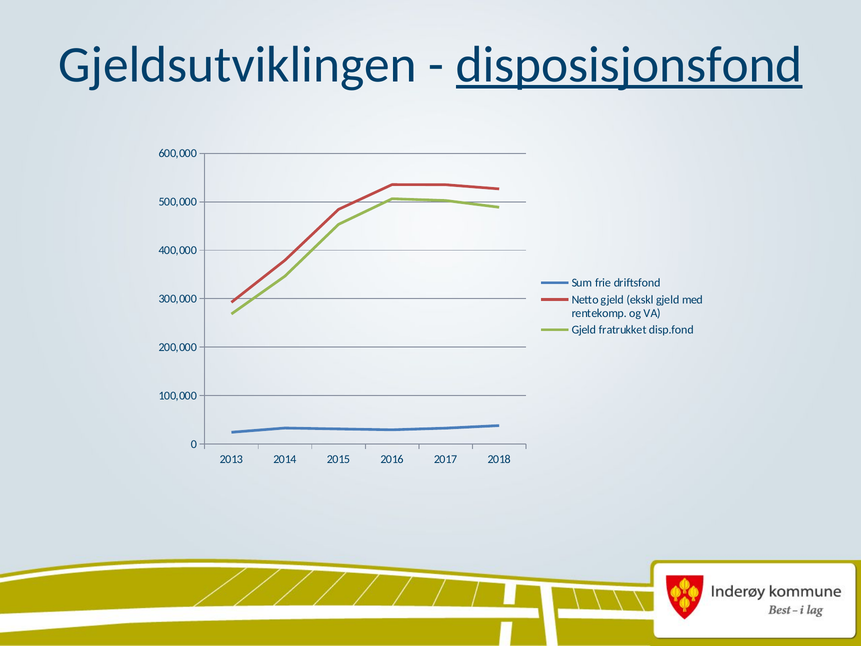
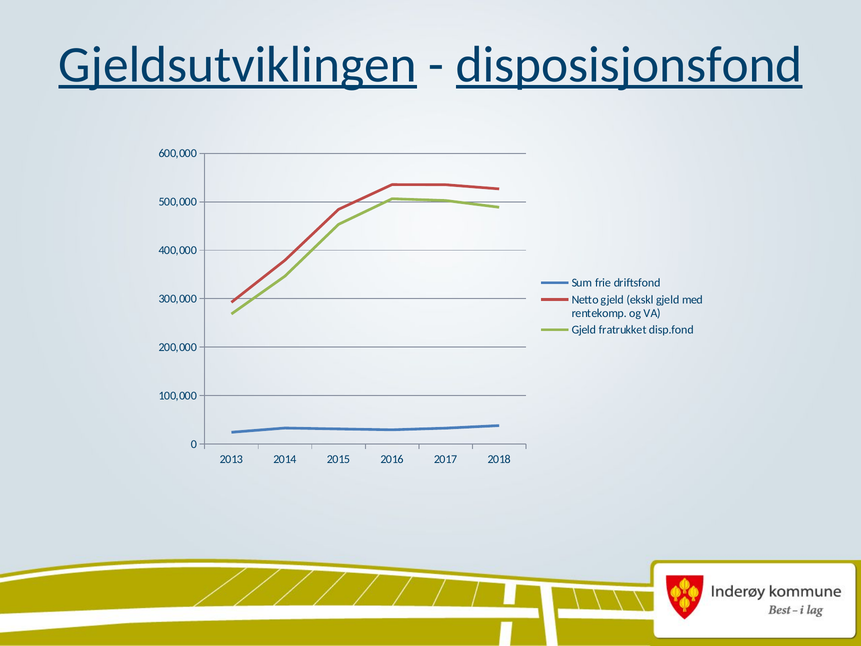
Gjeldsutviklingen underline: none -> present
